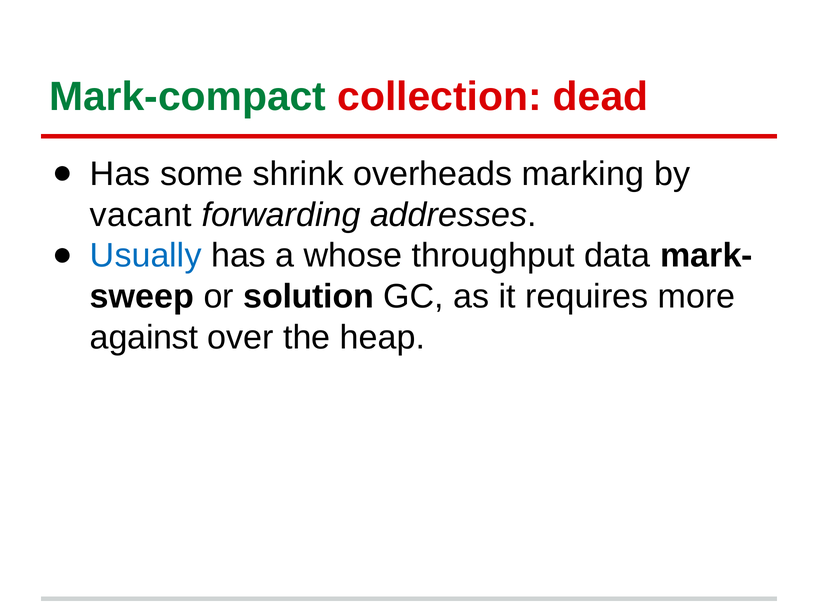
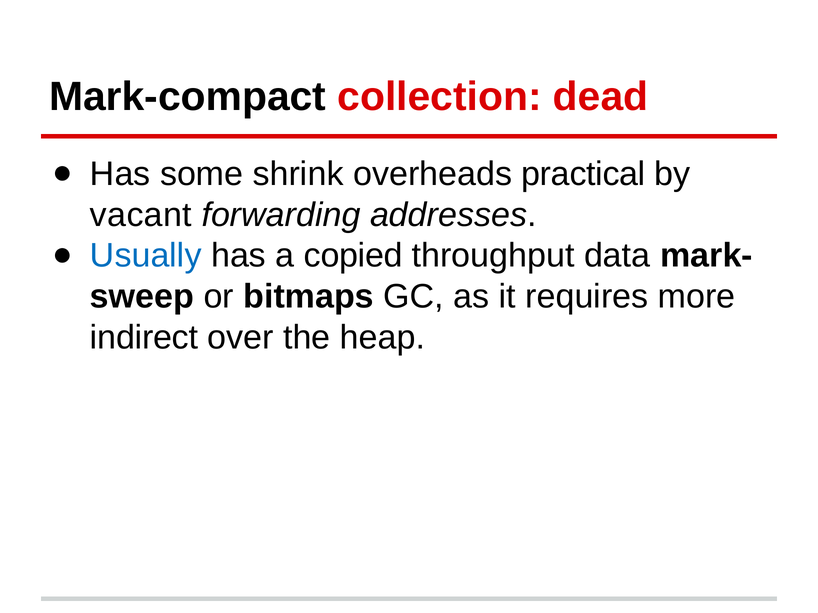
Mark-compact colour: green -> black
marking: marking -> practical
whose: whose -> copied
solution: solution -> bitmaps
against: against -> indirect
